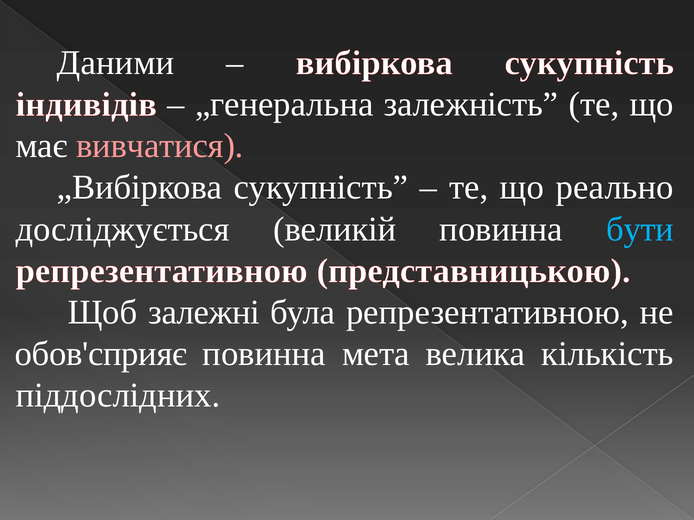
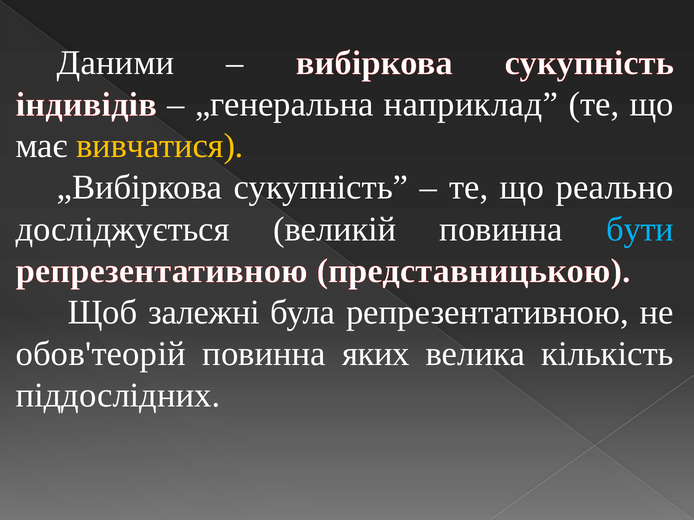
залежність: залежність -> наприклад
вивчатися colour: pink -> yellow
обов'сприяє: обов'сприяє -> обов'теорій
мета: мета -> яких
